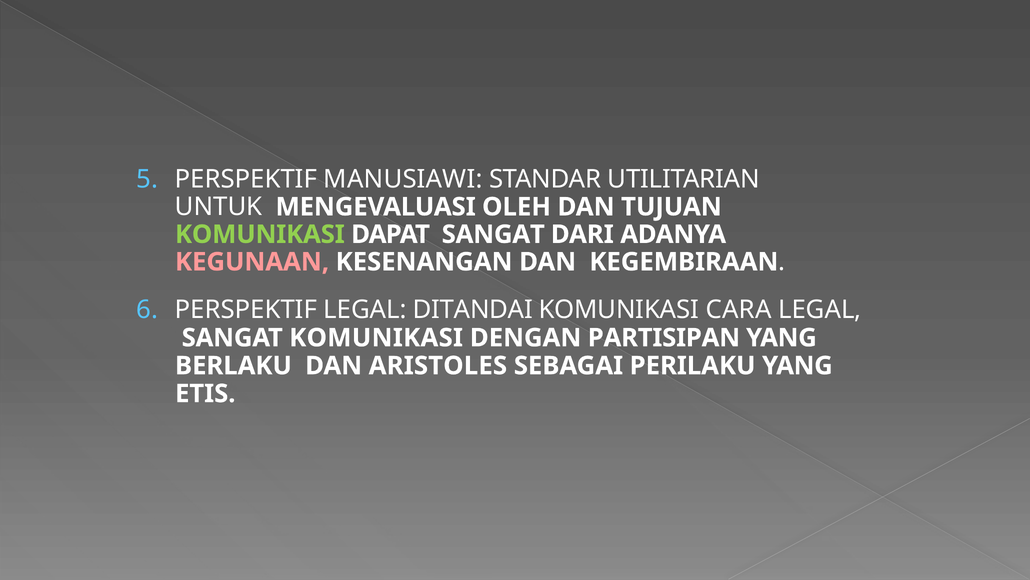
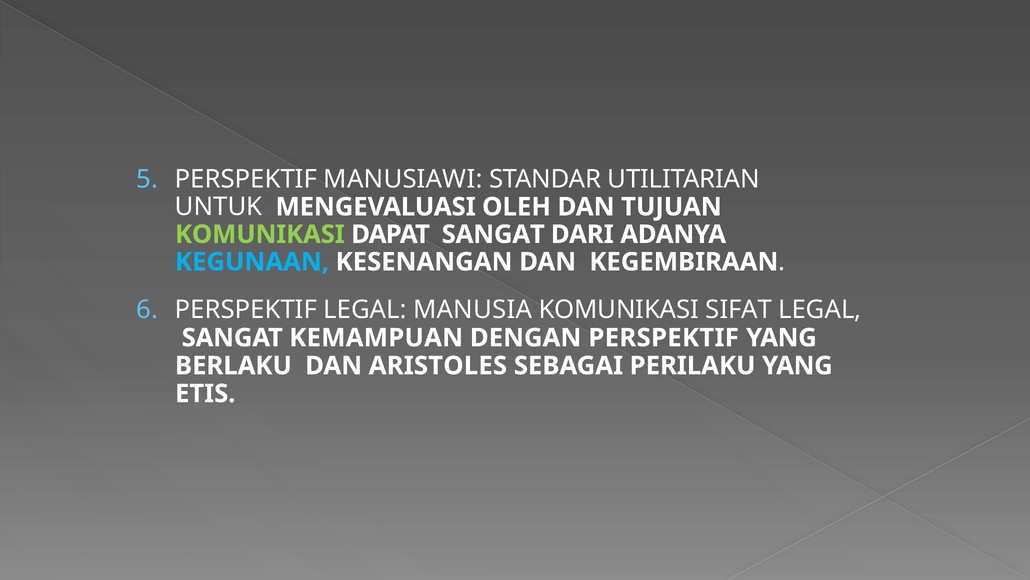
KEGUNAAN colour: pink -> light blue
DITANDAI: DITANDAI -> MANUSIA
CARA: CARA -> SIFAT
SANGAT KOMUNIKASI: KOMUNIKASI -> KEMAMPUAN
DENGAN PARTISIPAN: PARTISIPAN -> PERSPEKTIF
